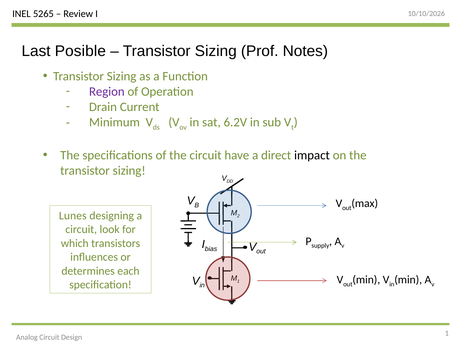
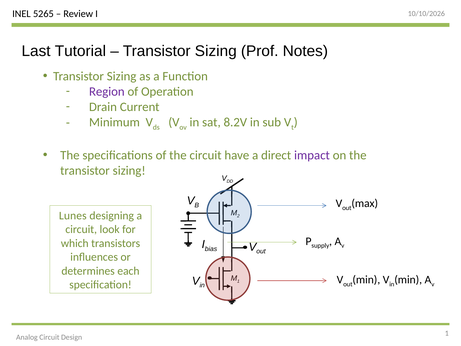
Posible: Posible -> Tutorial
6.2V: 6.2V -> 8.2V
impact colour: black -> purple
